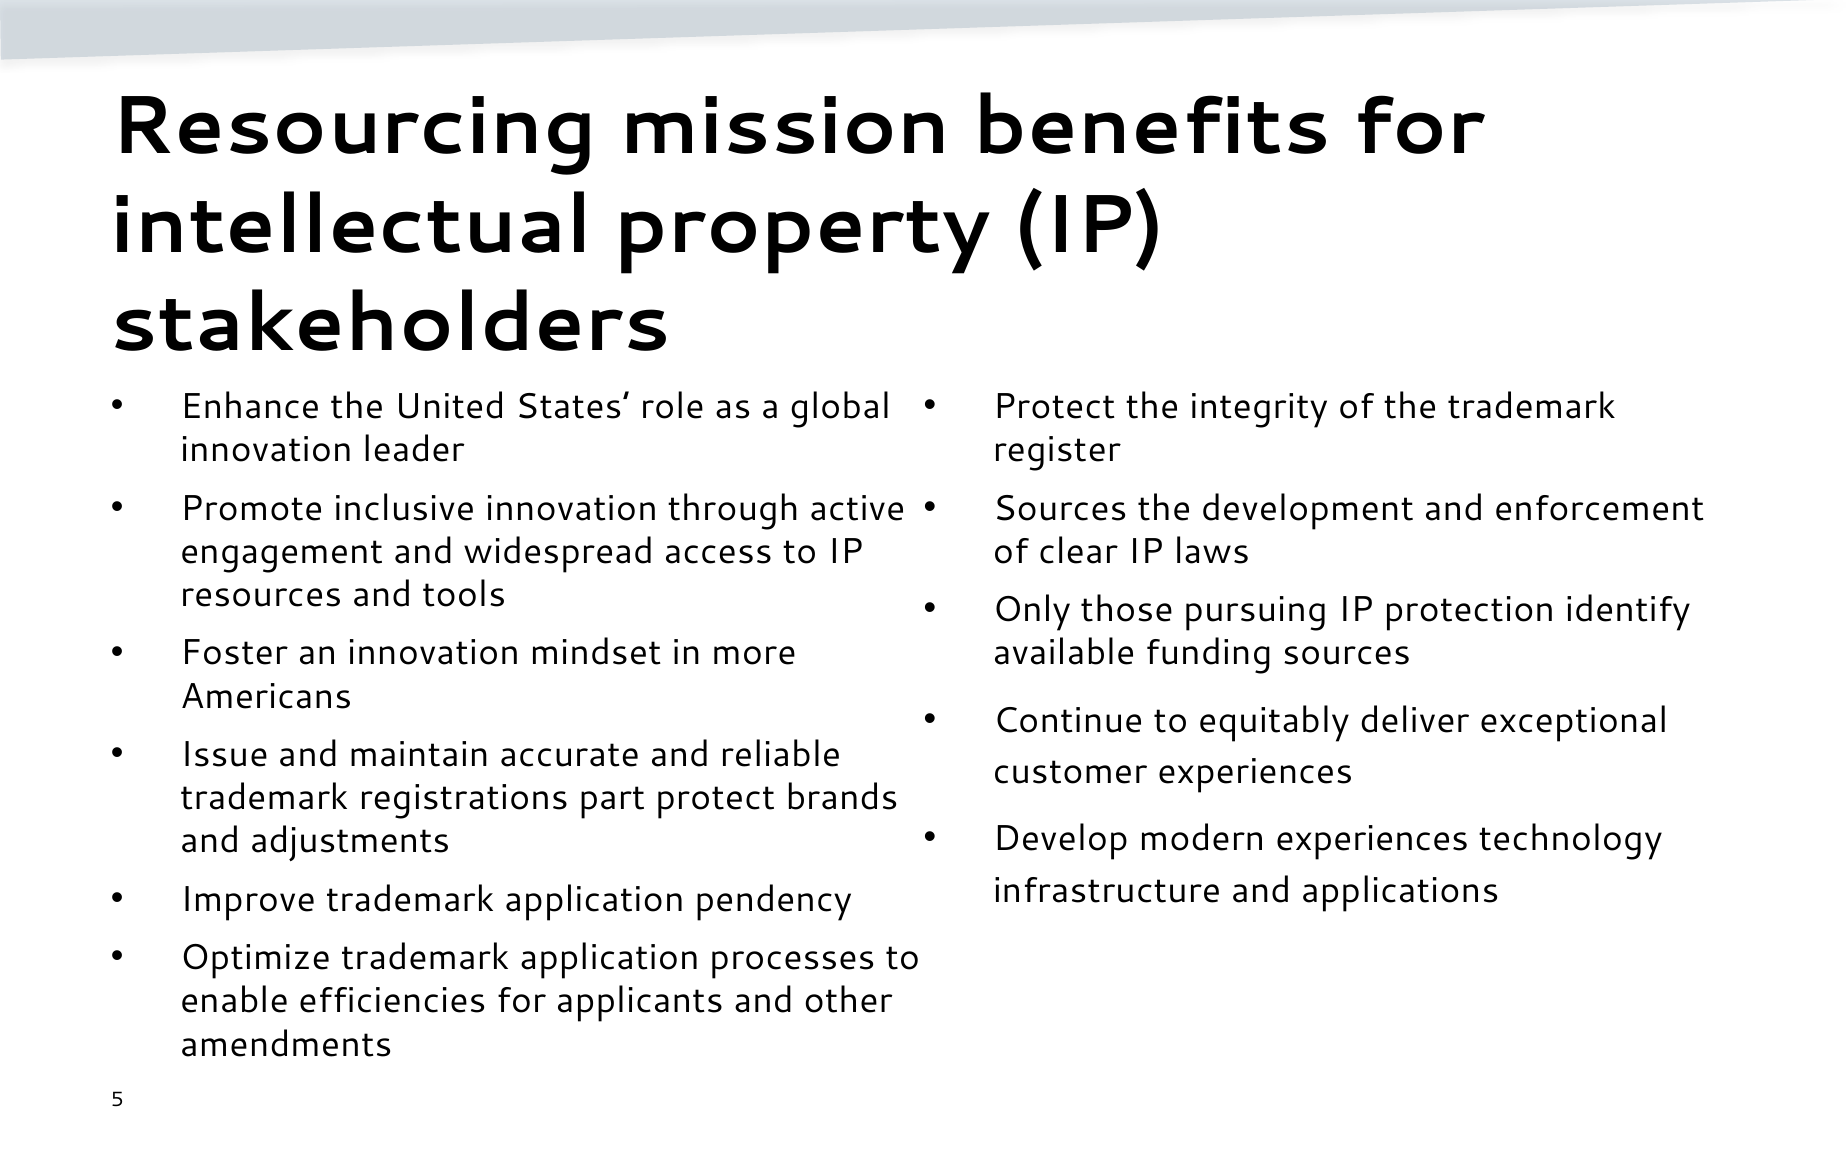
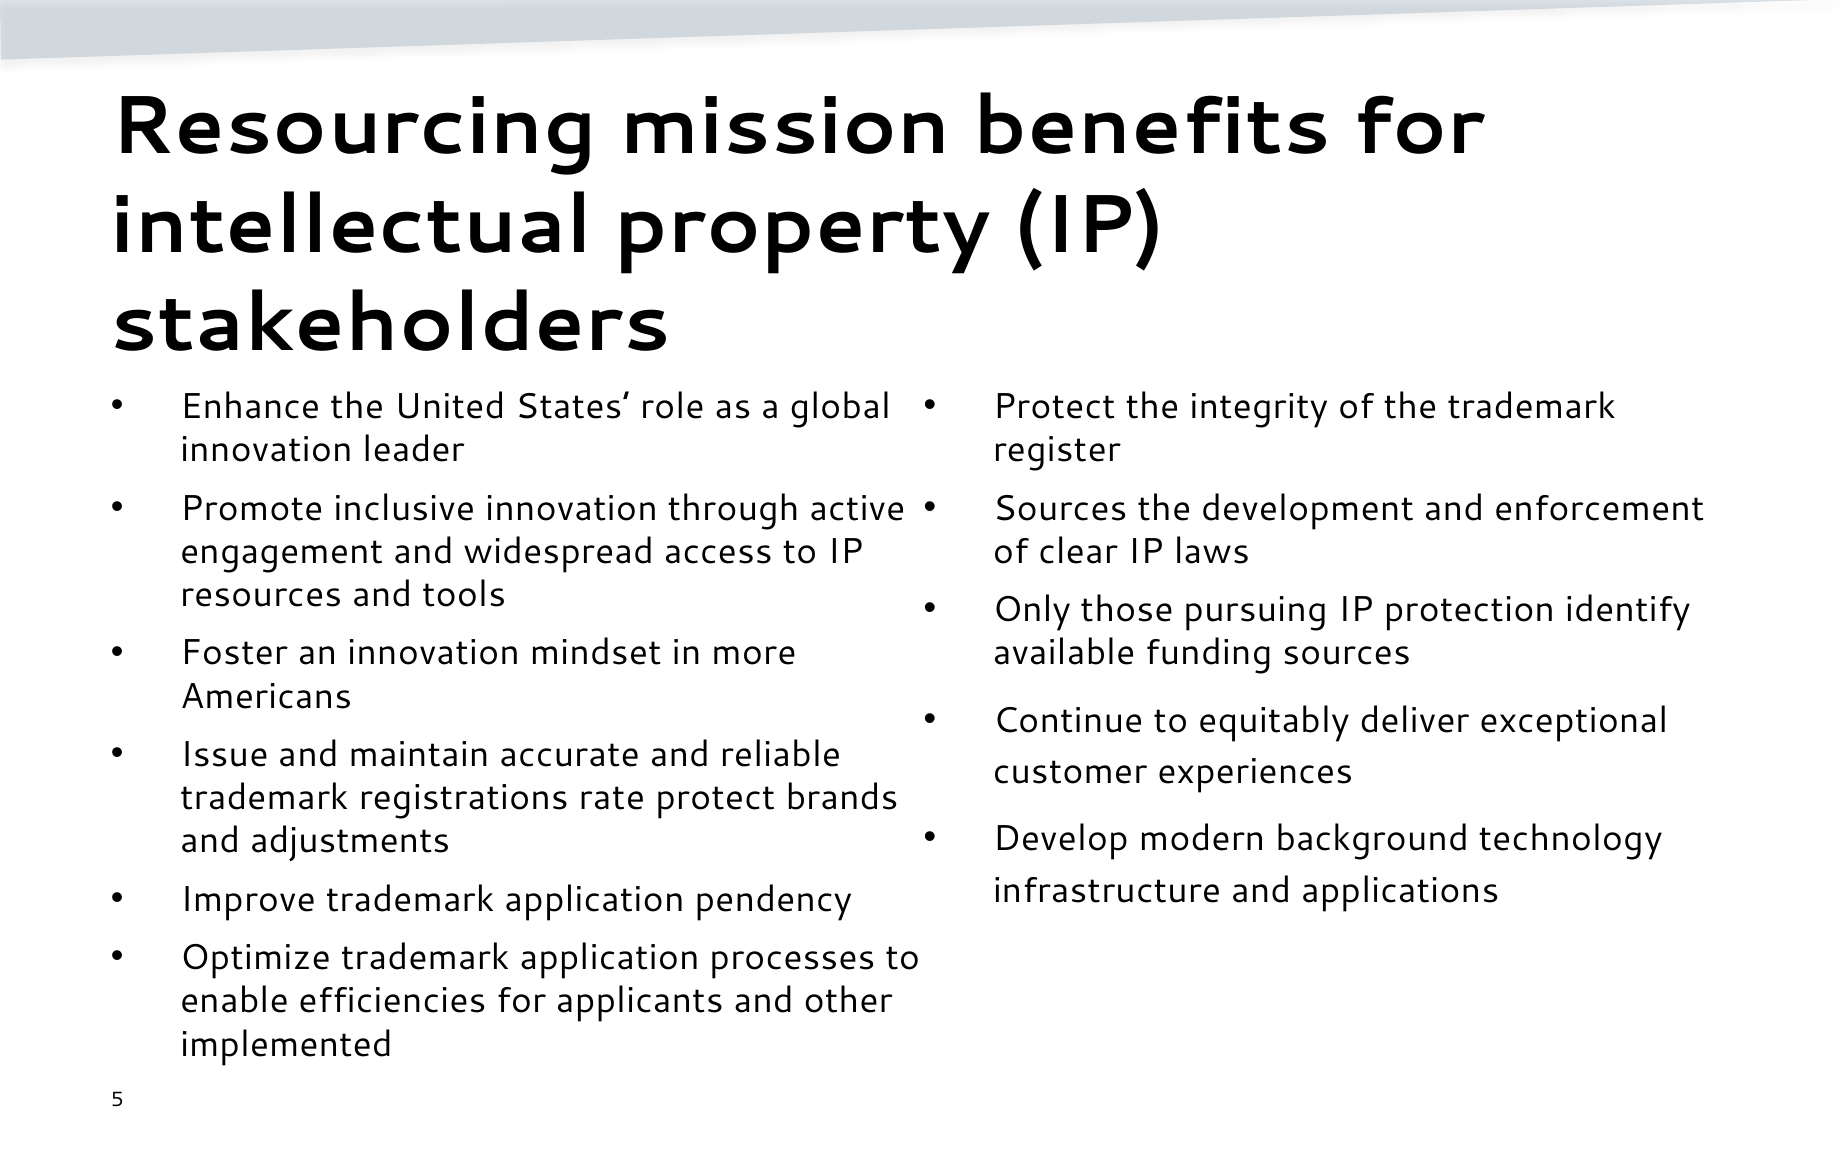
part: part -> rate
modern experiences: experiences -> background
amendments: amendments -> implemented
